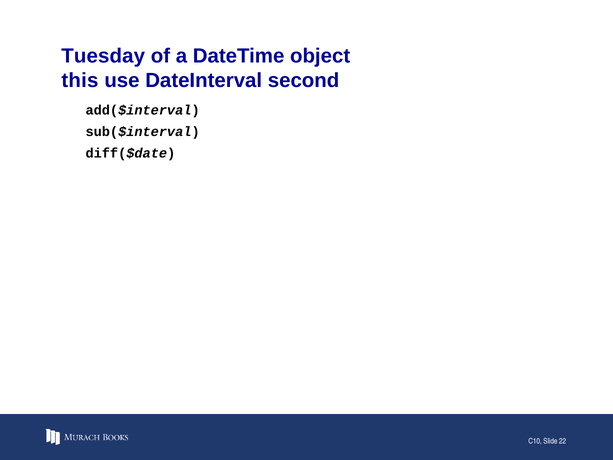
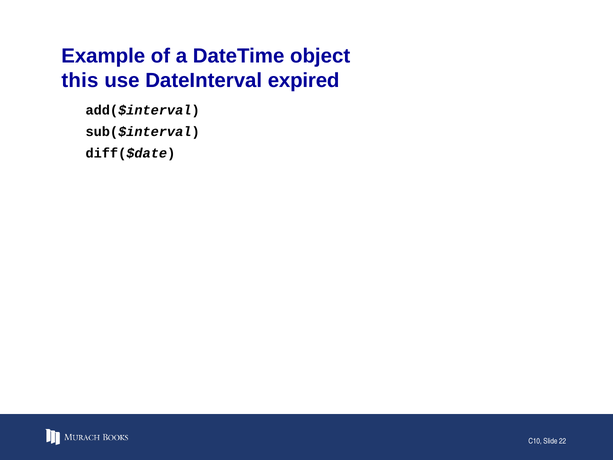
Tuesday: Tuesday -> Example
second: second -> expired
